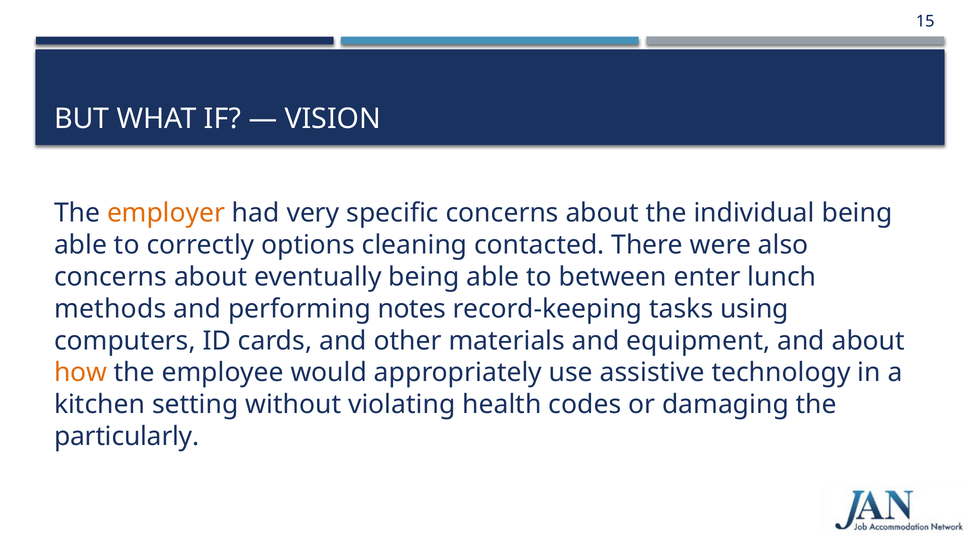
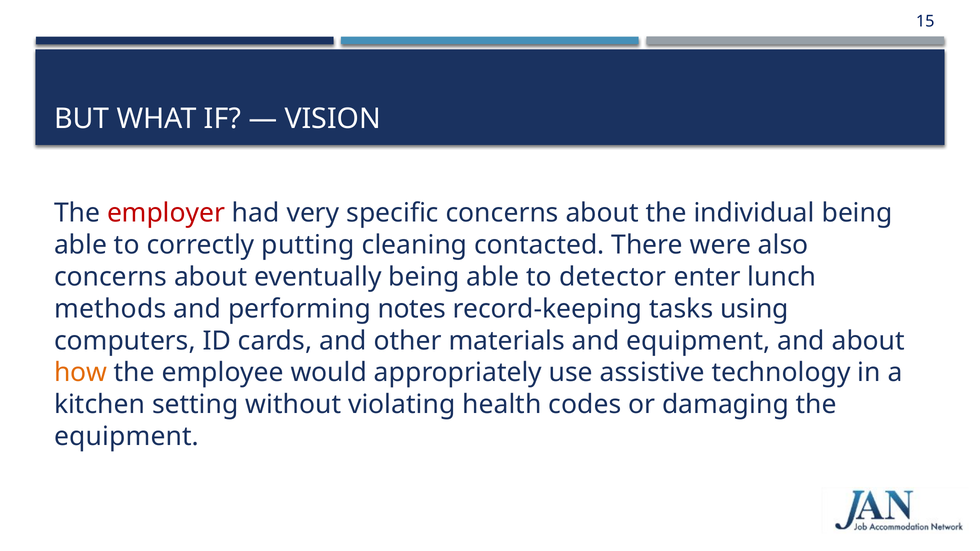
employer colour: orange -> red
options: options -> putting
between: between -> detector
particularly at (127, 437): particularly -> equipment
